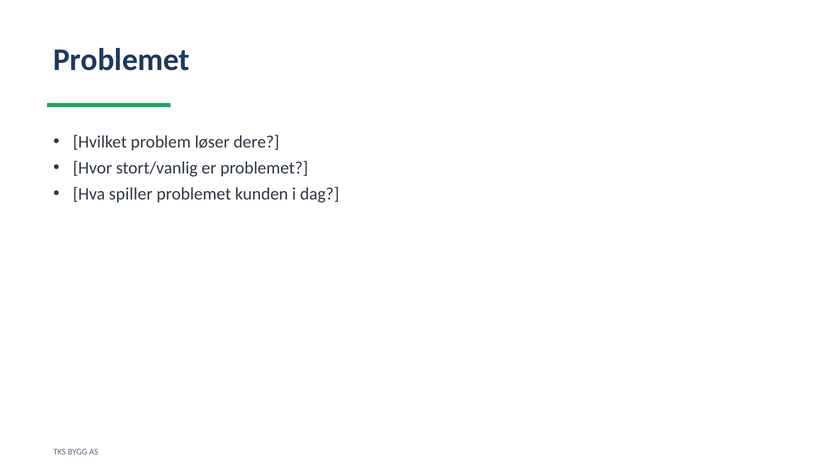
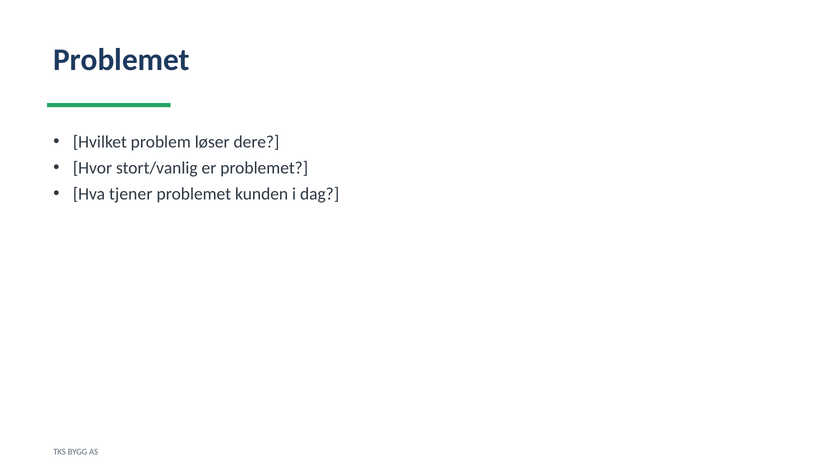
spiller: spiller -> tjener
